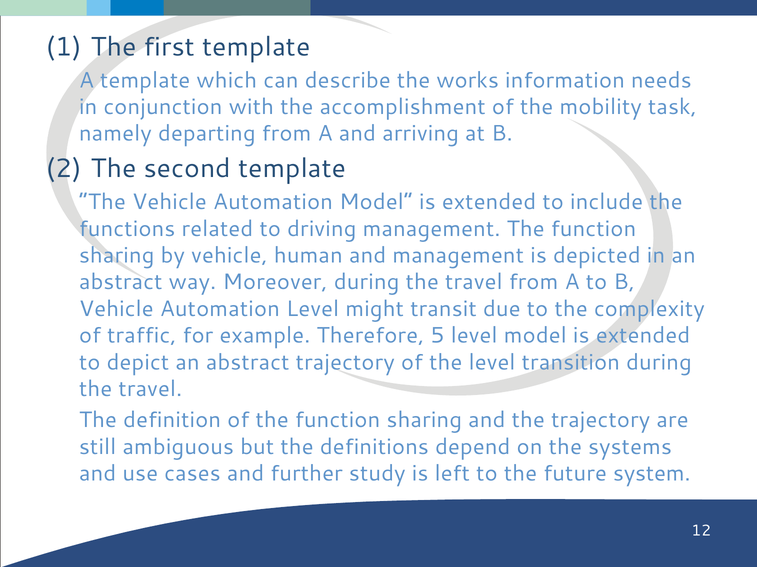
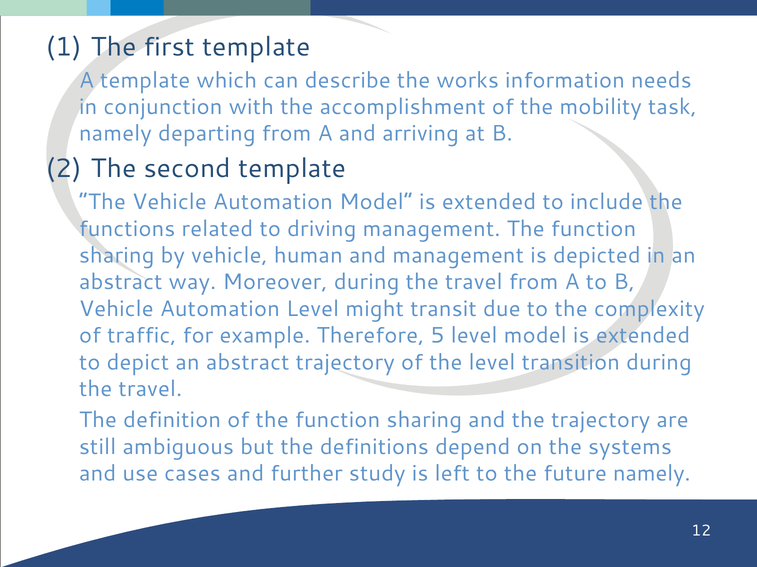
future system: system -> namely
